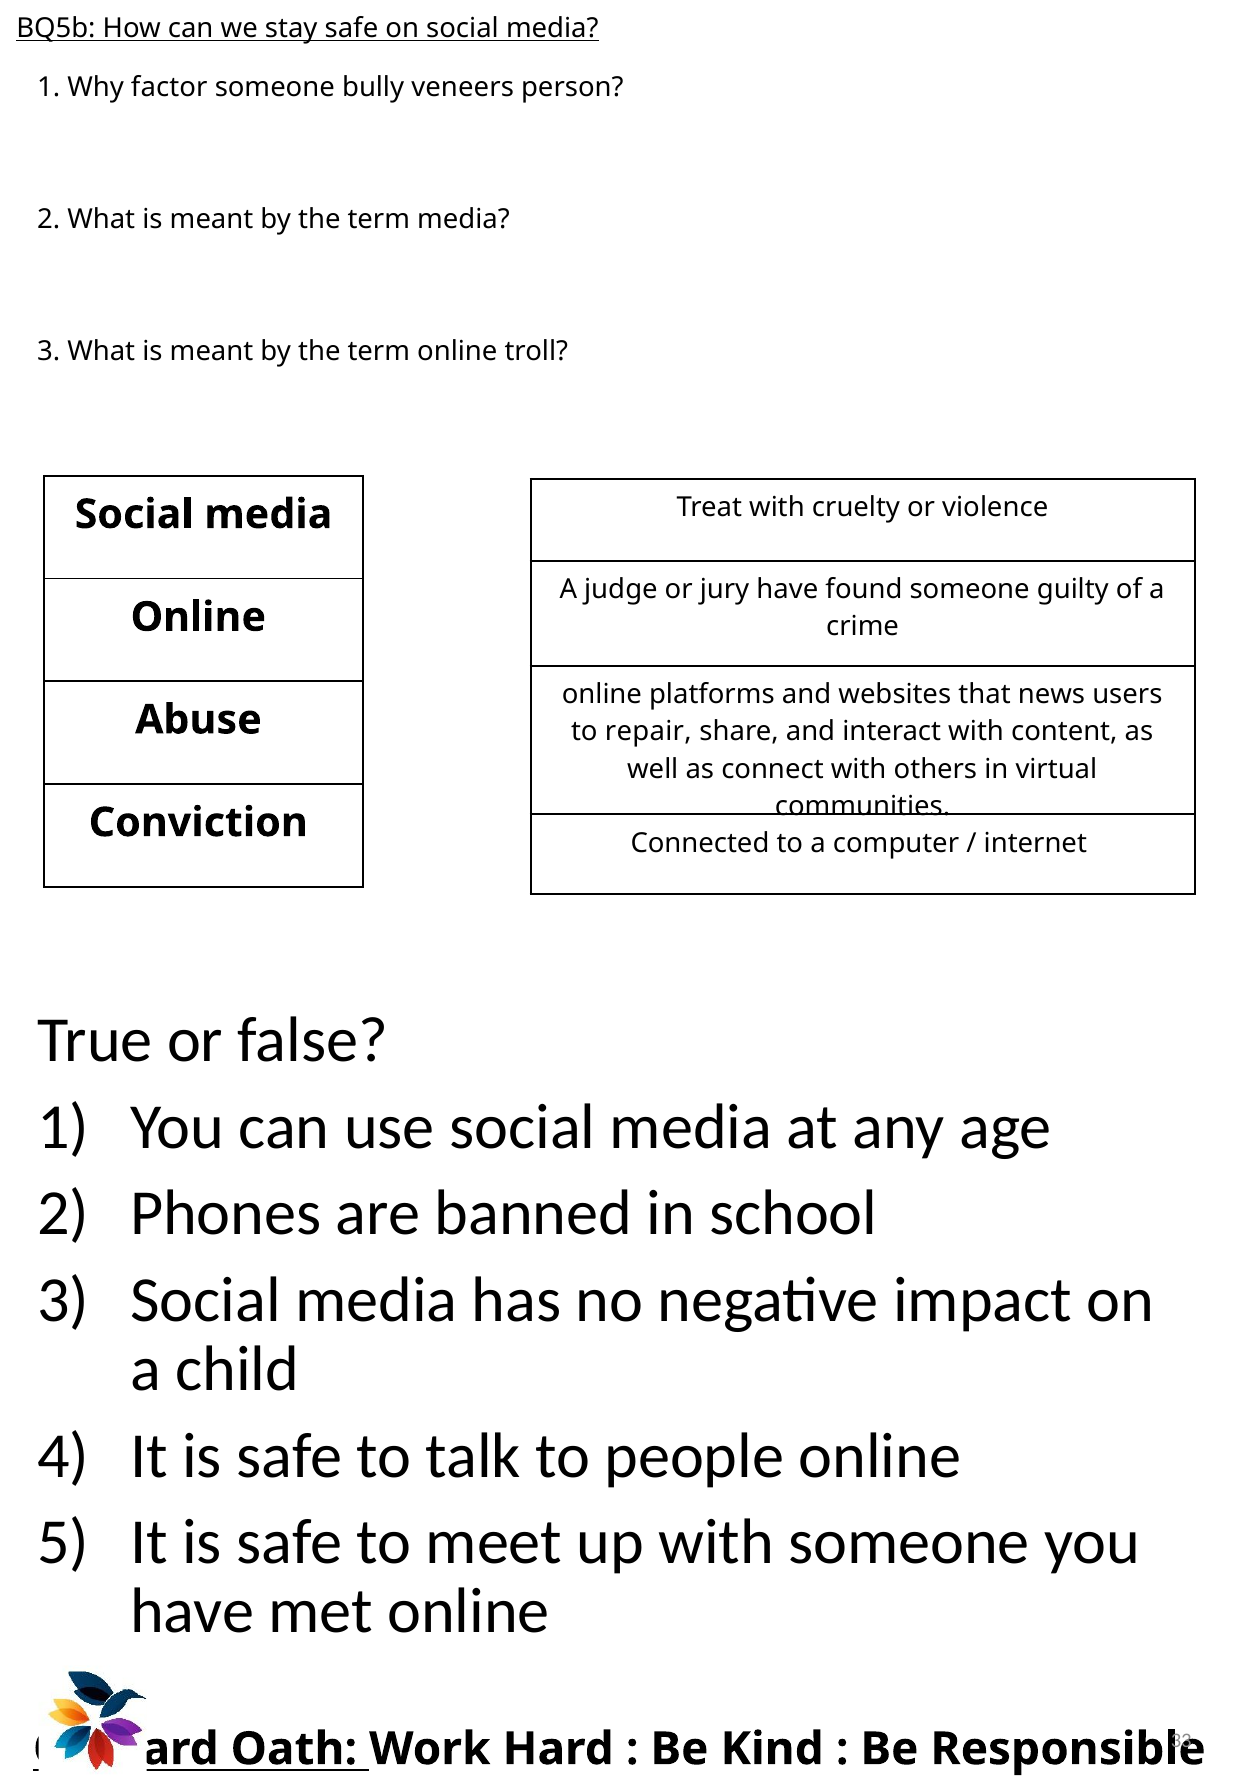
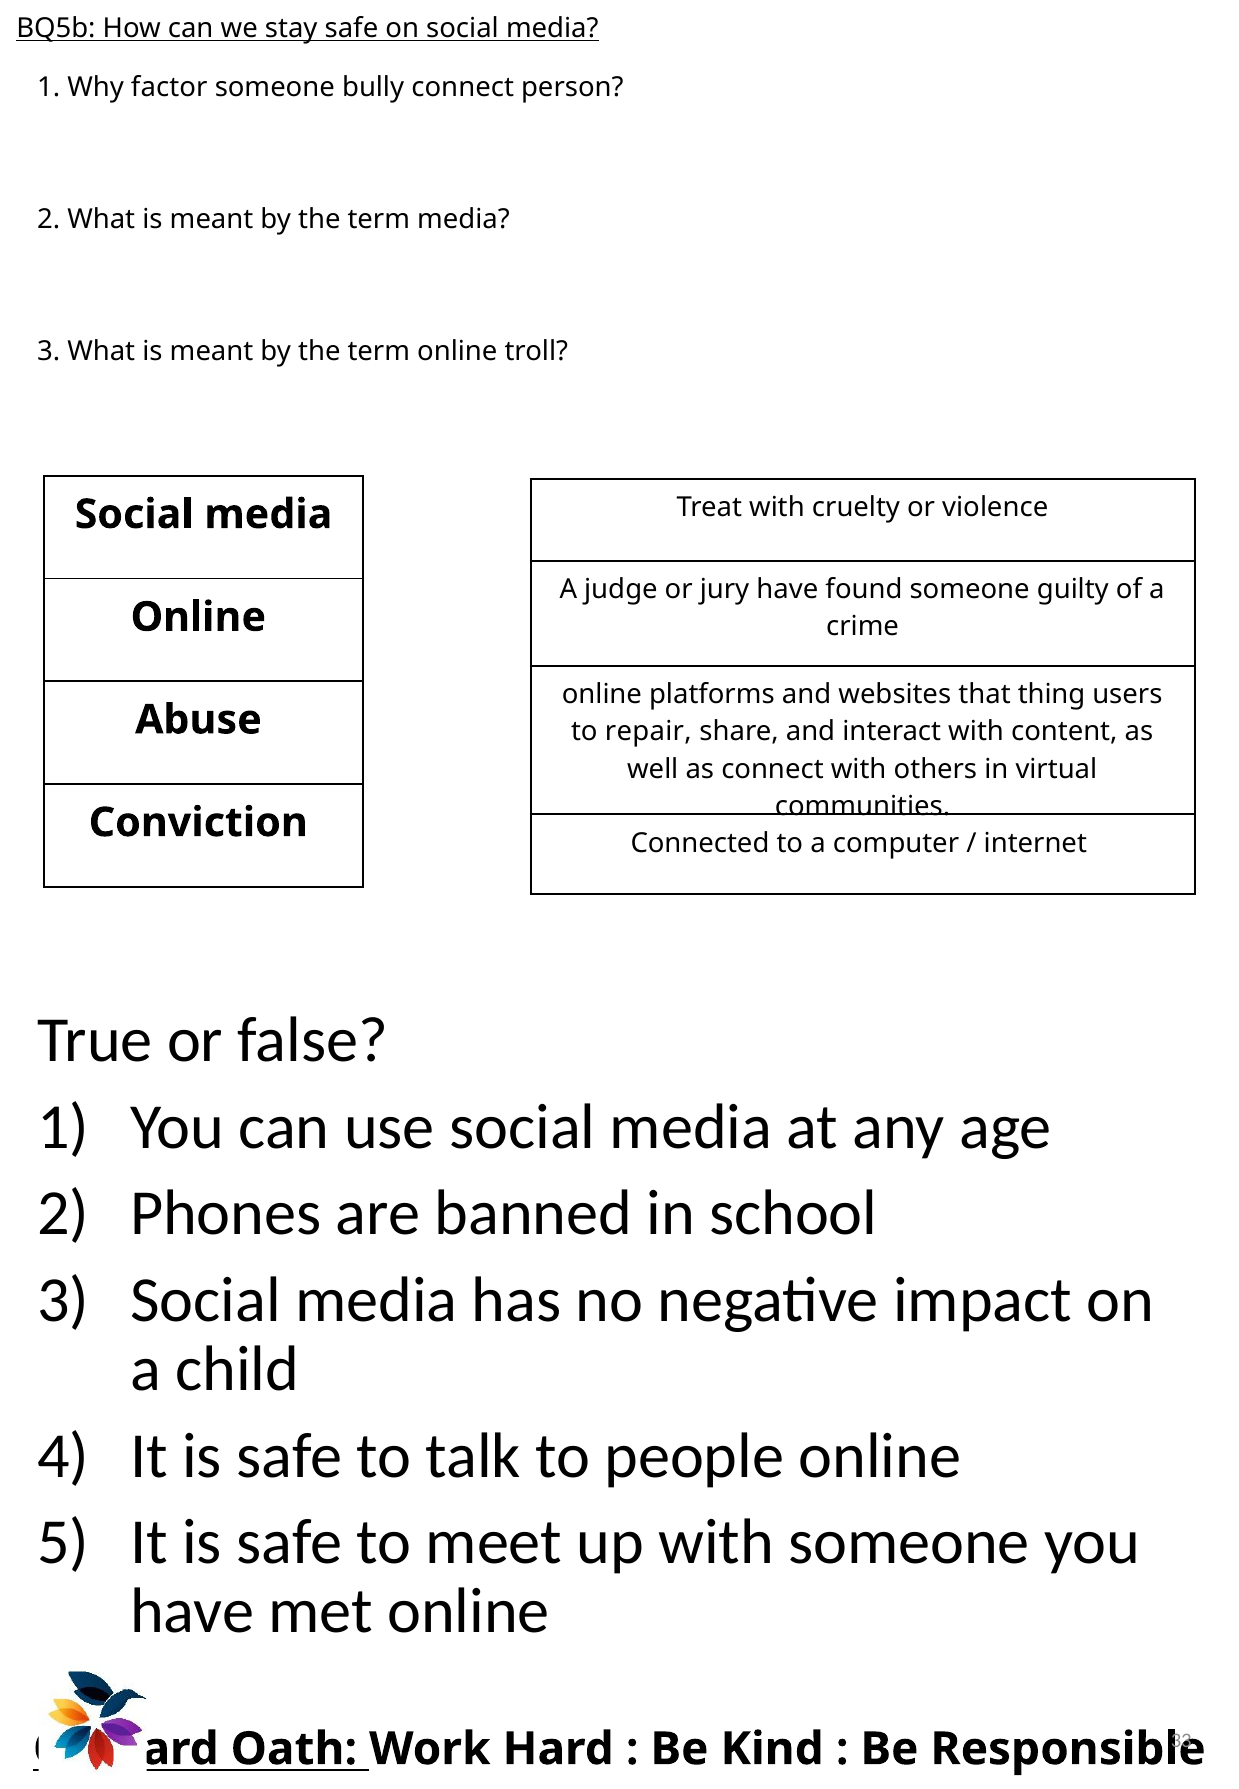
bully veneers: veneers -> connect
news: news -> thing
